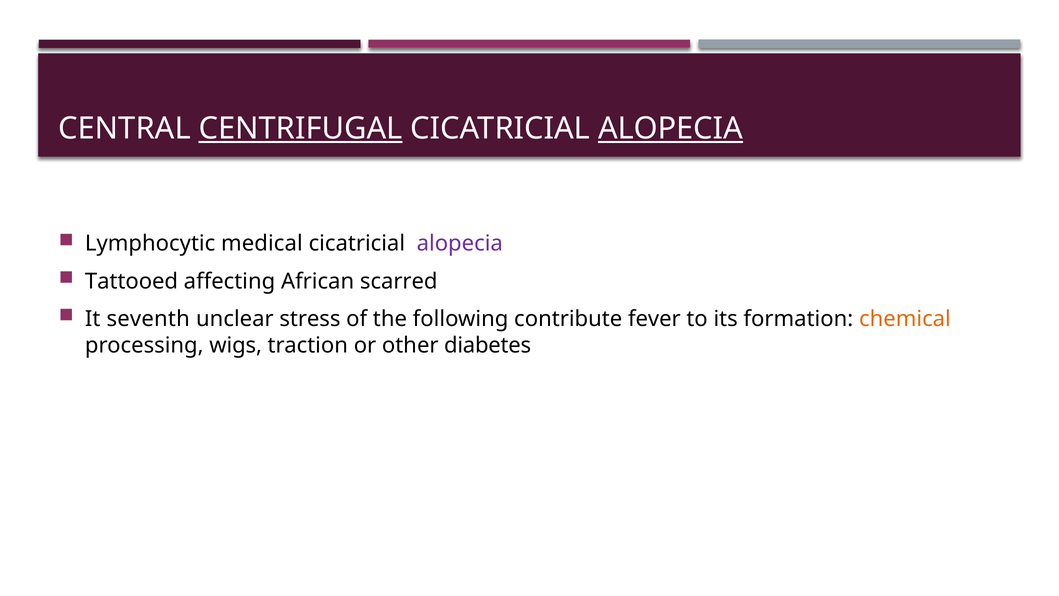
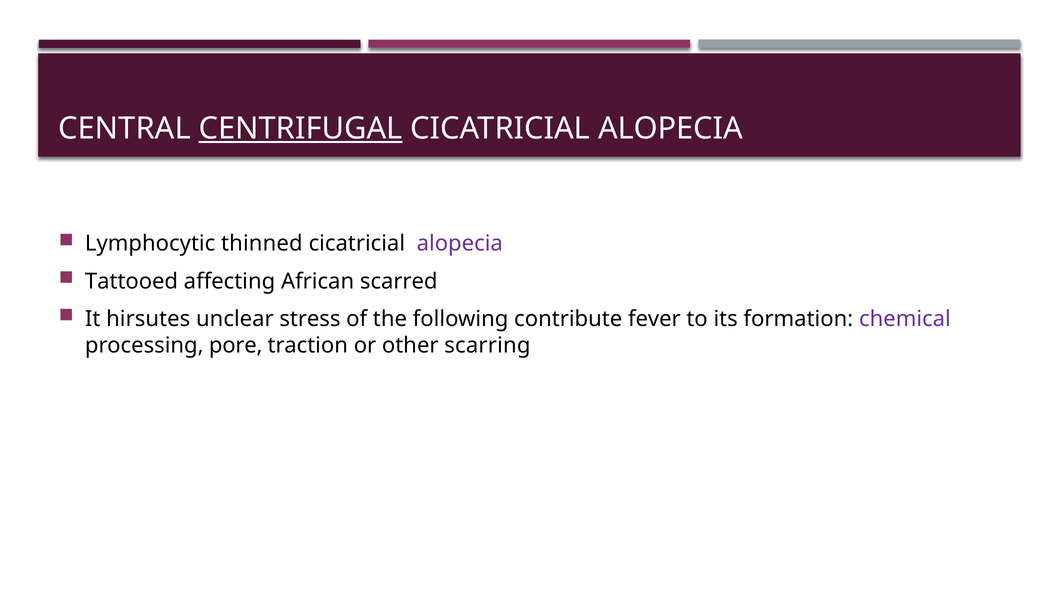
ALOPECIA at (671, 129) underline: present -> none
medical: medical -> thinned
seventh: seventh -> hirsutes
chemical colour: orange -> purple
wigs: wigs -> pore
diabetes: diabetes -> scarring
